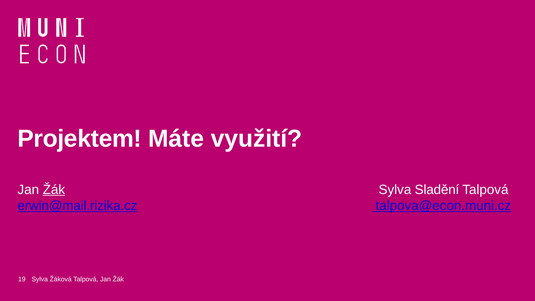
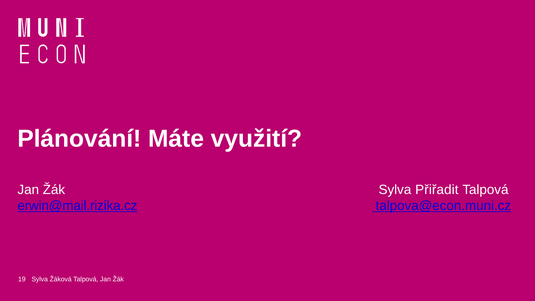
Projektem: Projektem -> Plánování
Žák at (54, 190) underline: present -> none
Sladění: Sladění -> Přiřadit
